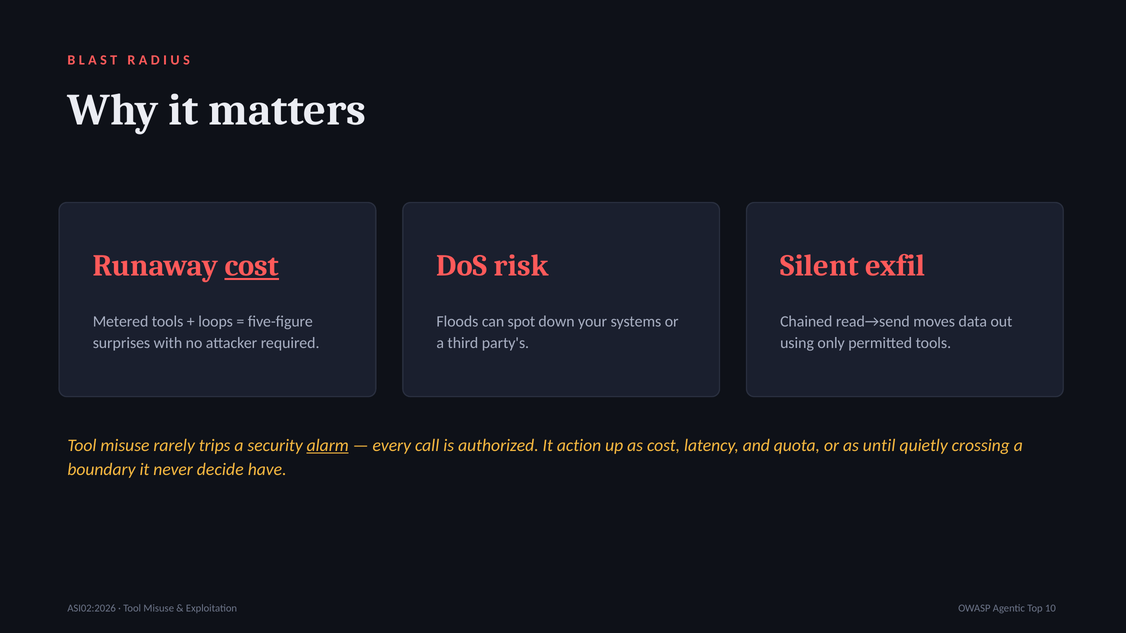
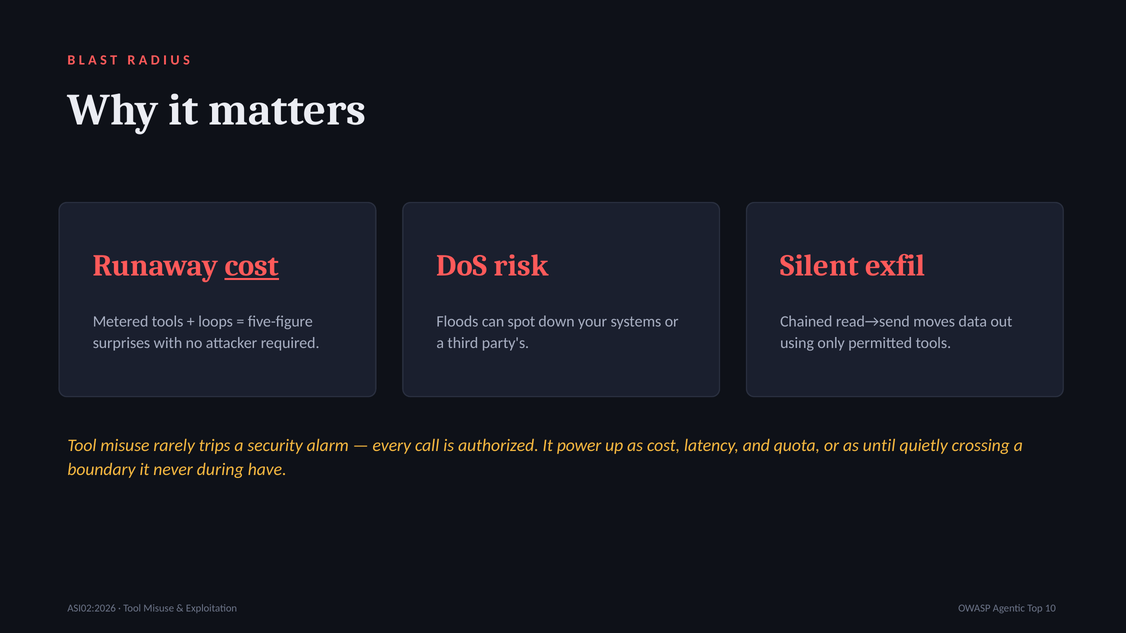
alarm underline: present -> none
action: action -> power
decide: decide -> during
